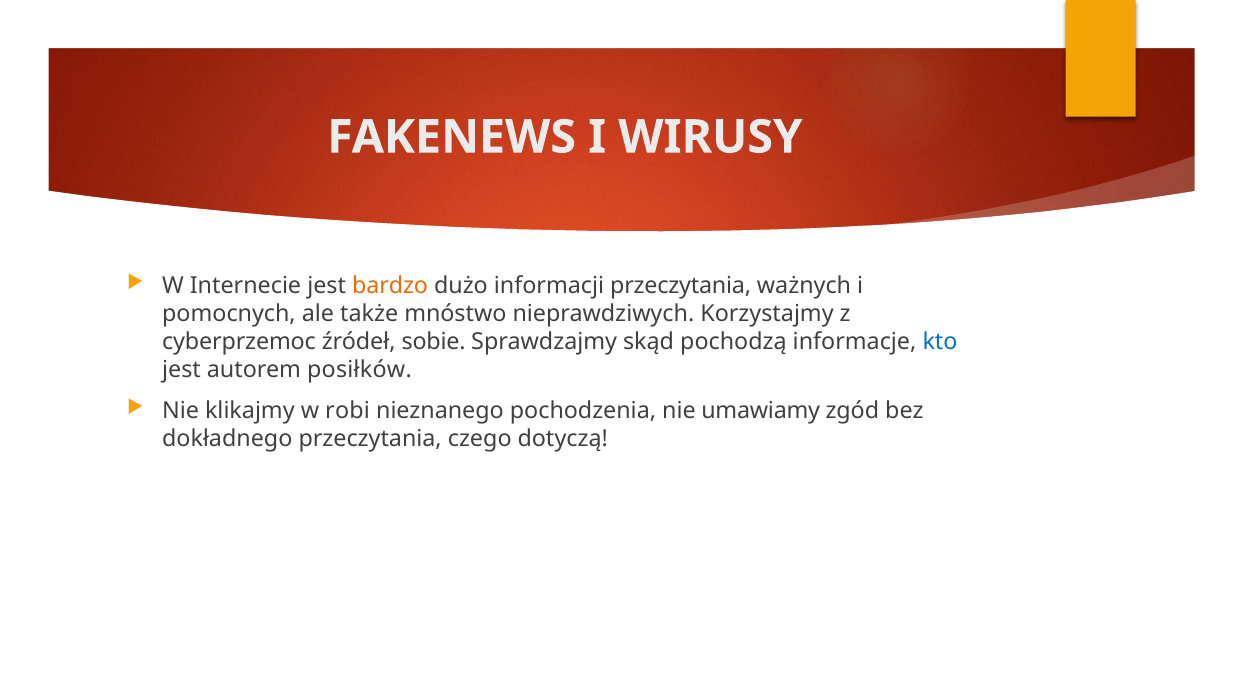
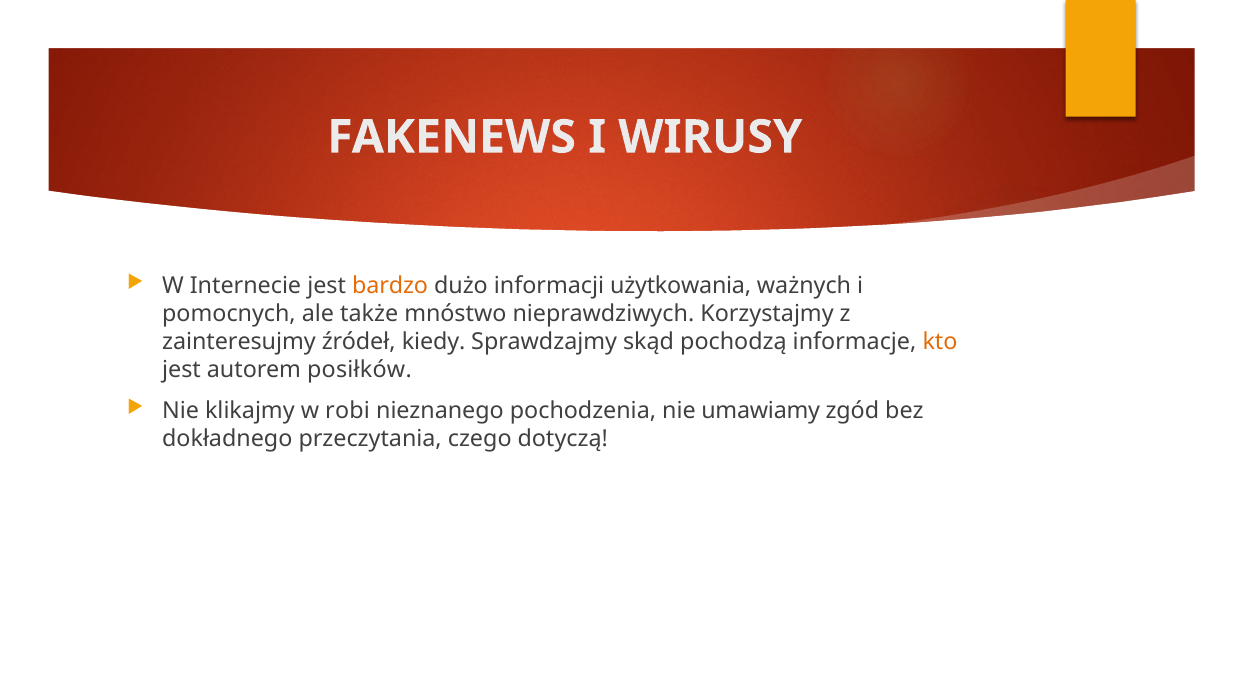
informacji przeczytania: przeczytania -> użytkowania
cyberprzemoc: cyberprzemoc -> zainteresujmy
sobie: sobie -> kiedy
kto colour: blue -> orange
